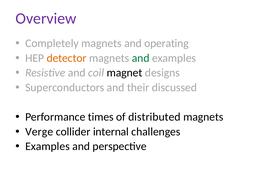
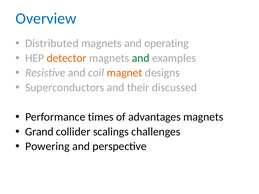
Overview colour: purple -> blue
Completely: Completely -> Distributed
magnet colour: black -> orange
distributed: distributed -> advantages
Verge: Verge -> Grand
internal: internal -> scalings
Examples at (47, 147): Examples -> Powering
